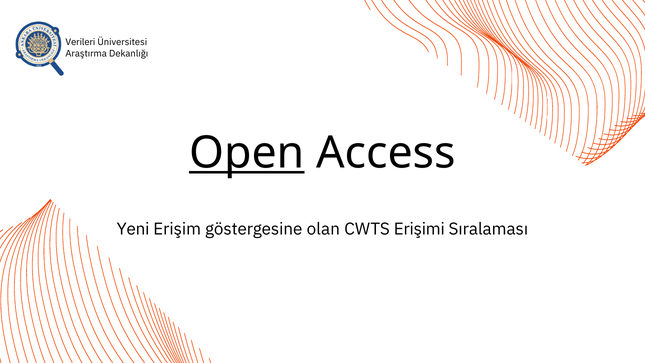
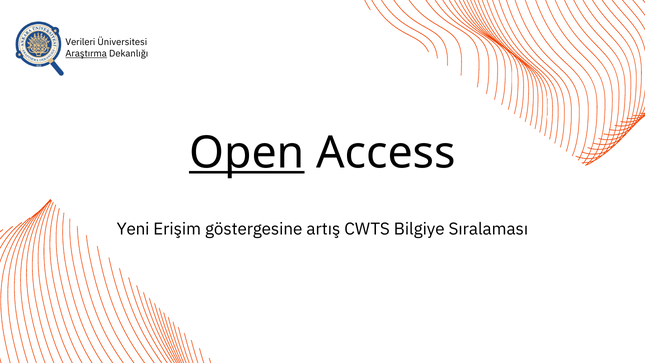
Araştırma underline: none -> present
olan: olan -> artış
Erişimi: Erişimi -> Bilgiye
